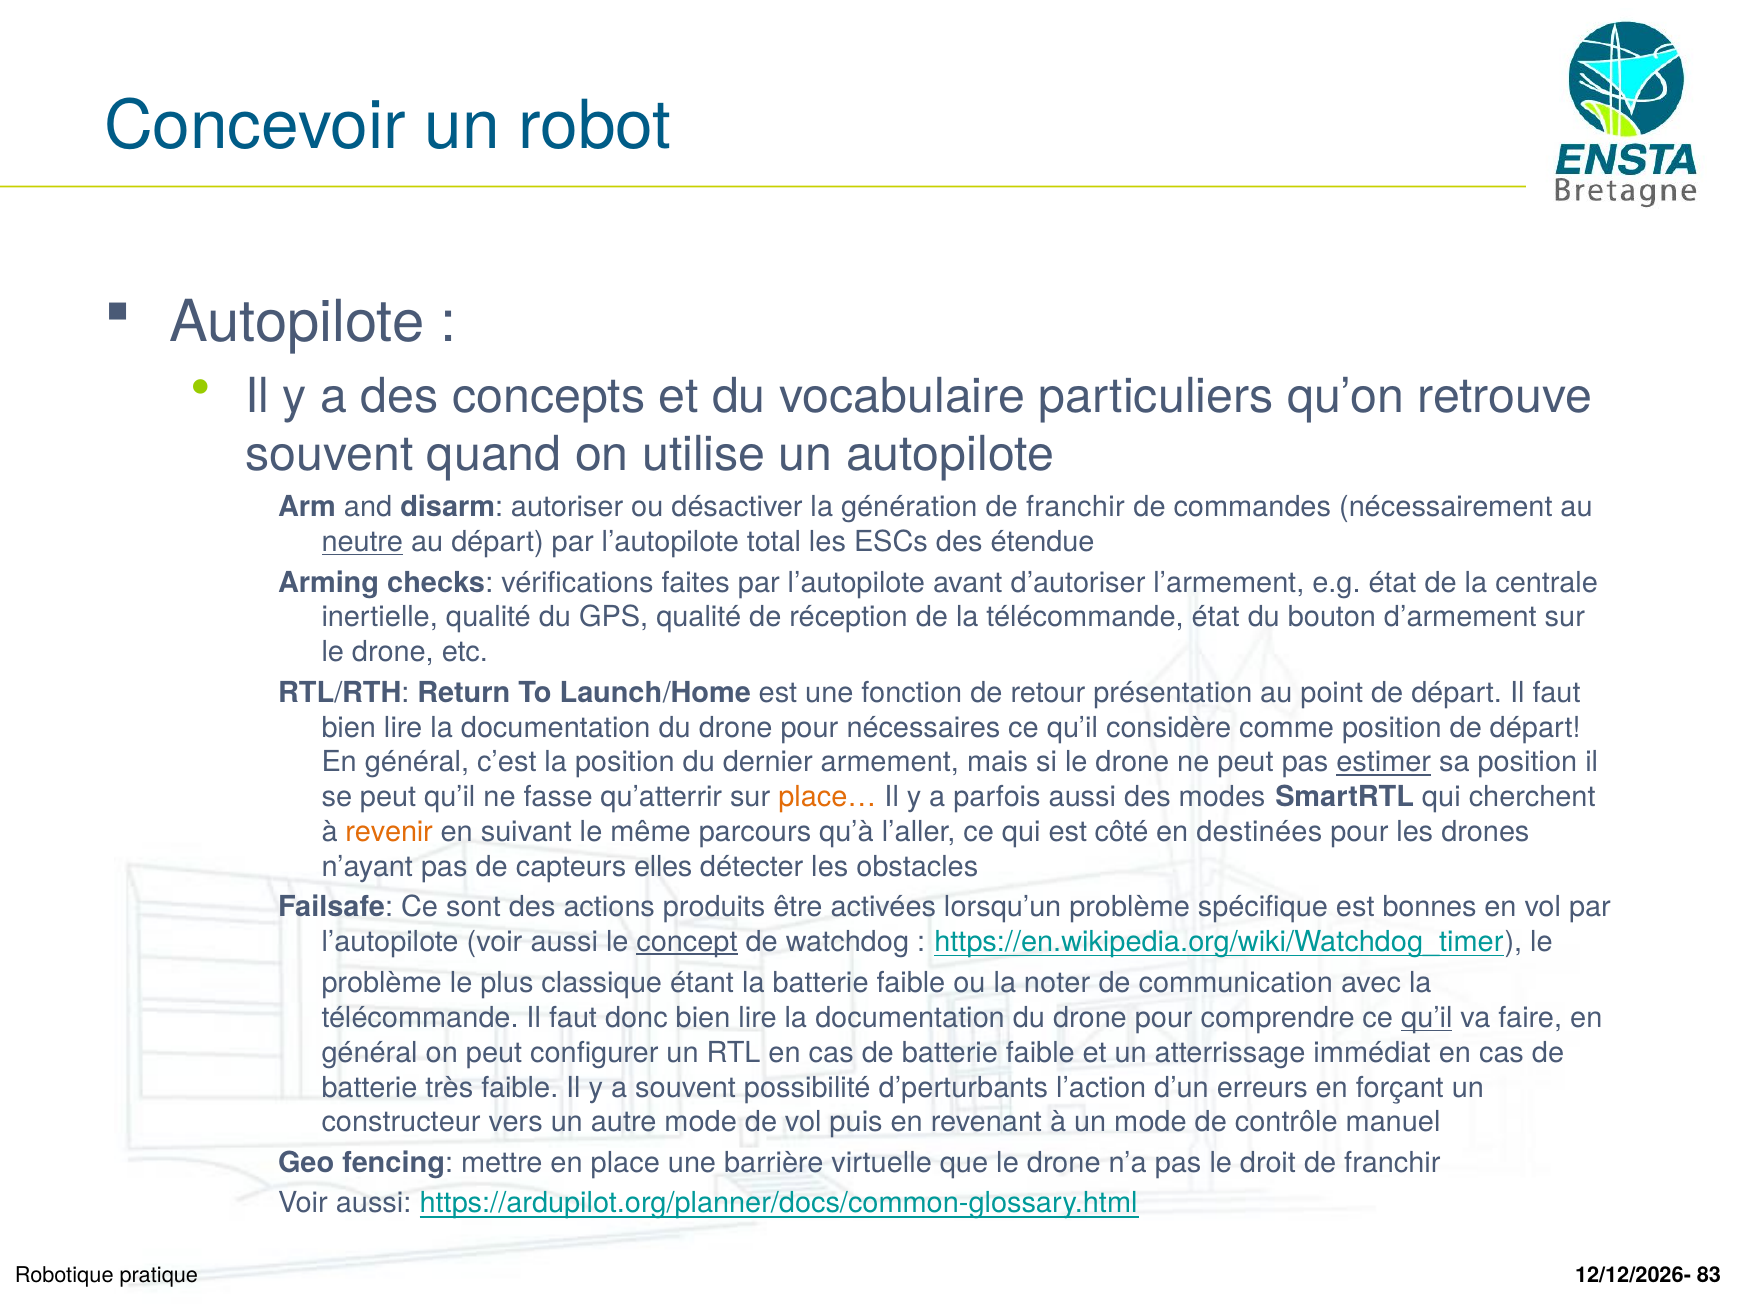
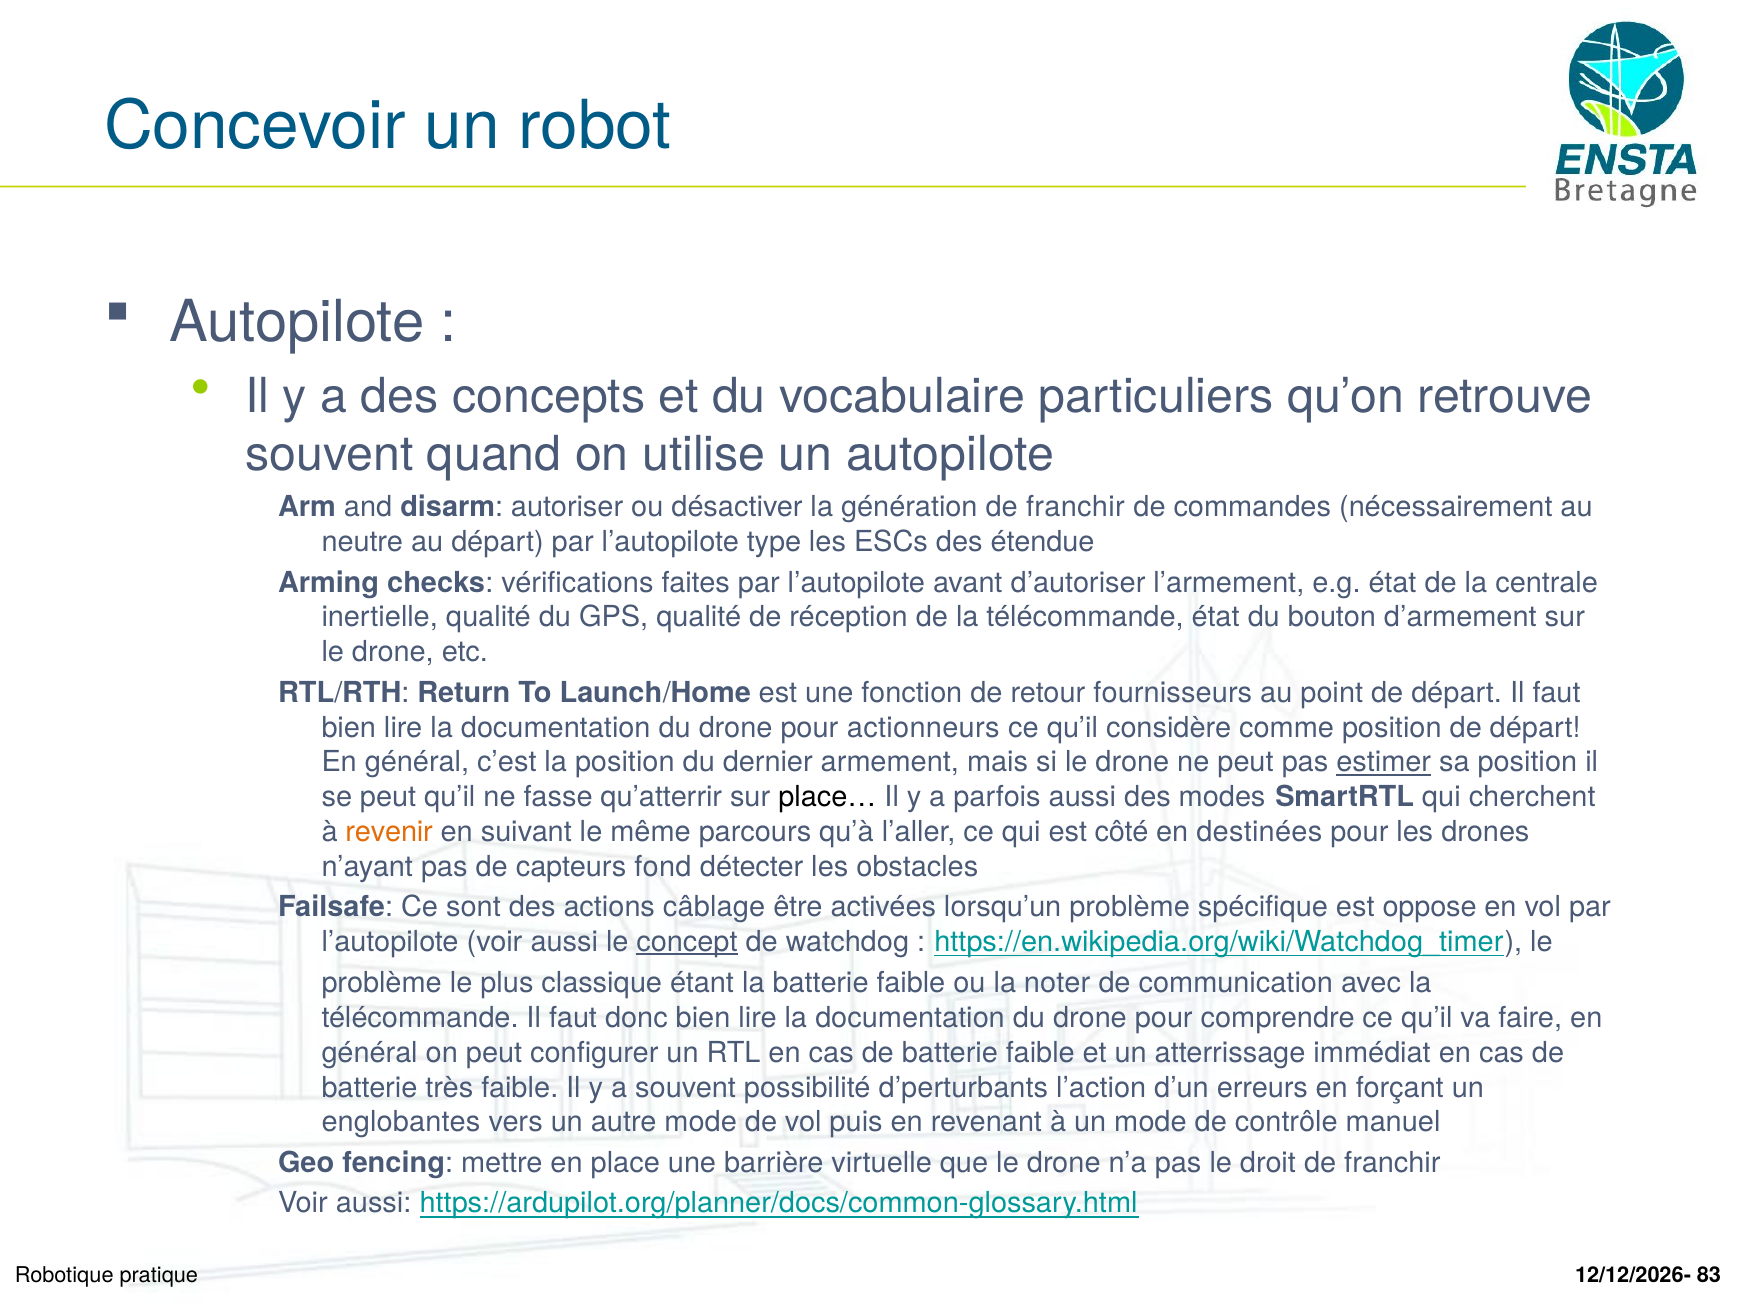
neutre underline: present -> none
total: total -> type
présentation: présentation -> fournisseurs
nécessaires: nécessaires -> actionneurs
place… colour: orange -> black
elles: elles -> fond
produits: produits -> câblage
bonnes: bonnes -> oppose
qu’il at (1427, 1018) underline: present -> none
constructeur: constructeur -> englobantes
